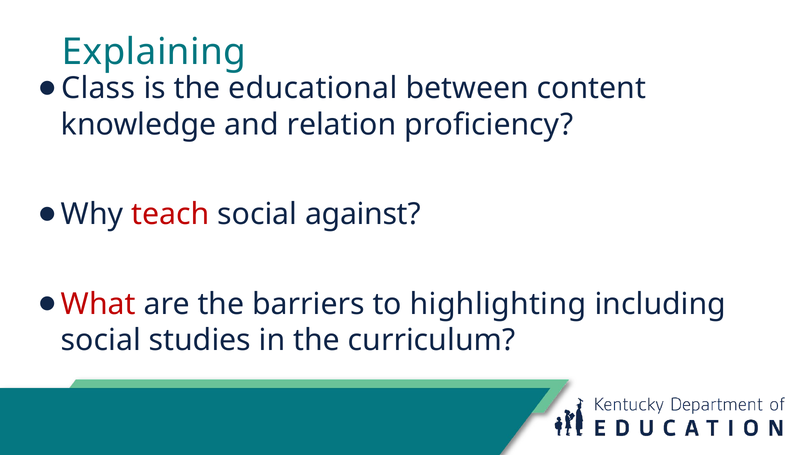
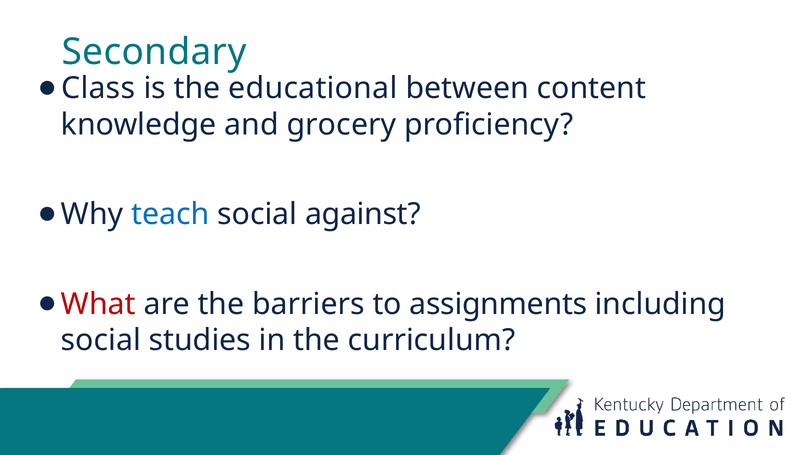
Explaining: Explaining -> Secondary
relation: relation -> grocery
teach colour: red -> blue
highlighting: highlighting -> assignments
